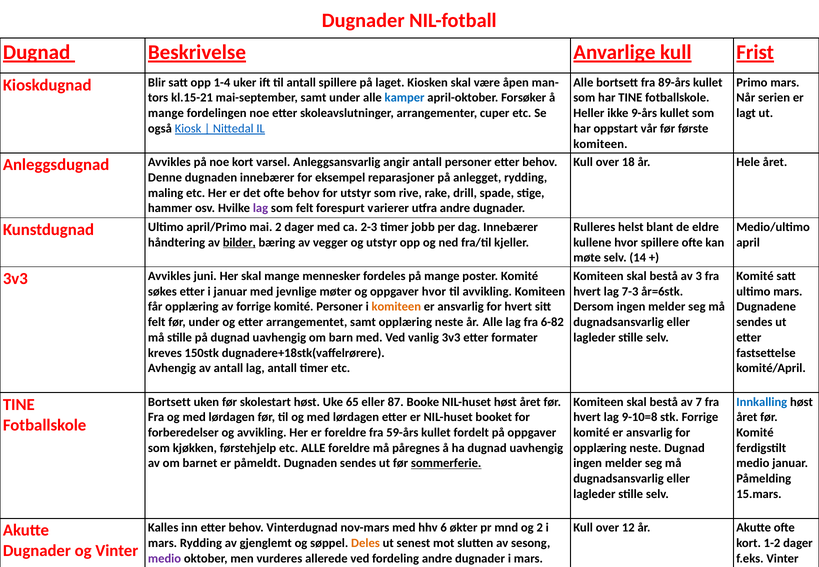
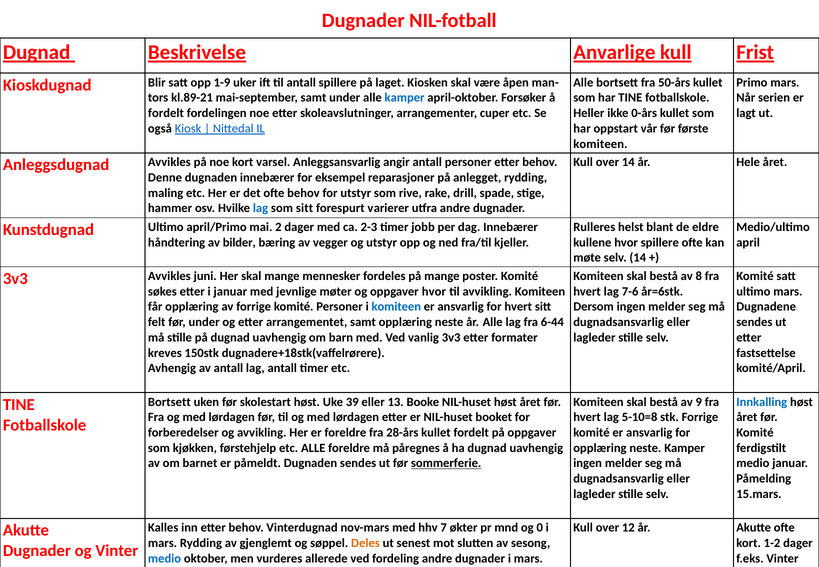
89-års: 89-års -> 50-års
1-4: 1-4 -> 1-9
kl.15-21: kl.15-21 -> kl.89-21
mange at (166, 113): mange -> fordelt
9-års: 9-års -> 0-års
over 18: 18 -> 14
lag at (261, 208) colour: purple -> blue
som felt: felt -> sitt
bilder underline: present -> none
3: 3 -> 8
7-3: 7-3 -> 7-6
komiteen at (396, 307) colour: orange -> blue
6-82: 6-82 -> 6-44
65: 65 -> 39
87: 87 -> 13
7: 7 -> 9
9-10=8: 9-10=8 -> 5-10=8
59-års: 59-års -> 28-års
neste Dugnad: Dugnad -> Kamper
6: 6 -> 7
og 2: 2 -> 0
medio at (165, 558) colour: purple -> blue
